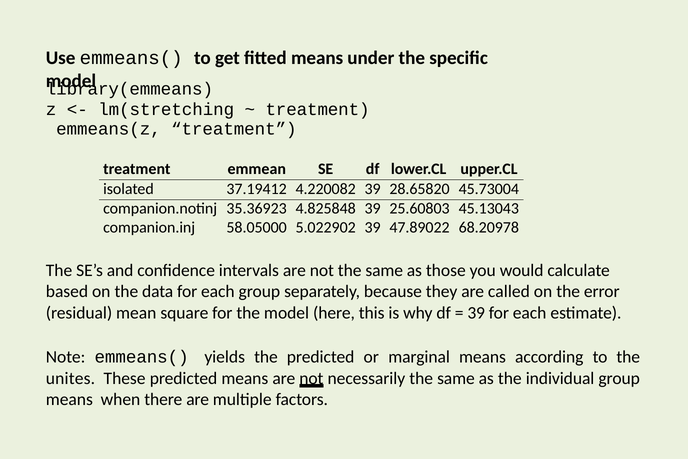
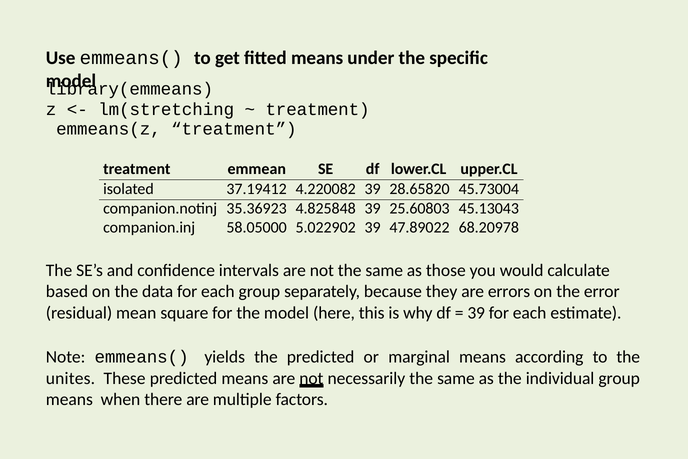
called: called -> errors
